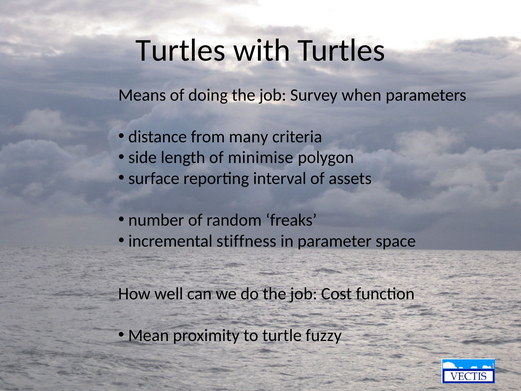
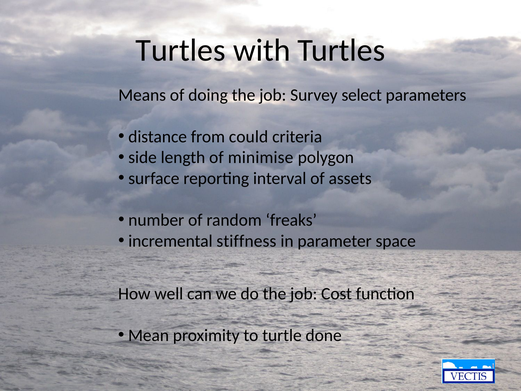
when: when -> select
many: many -> could
fuzzy: fuzzy -> done
